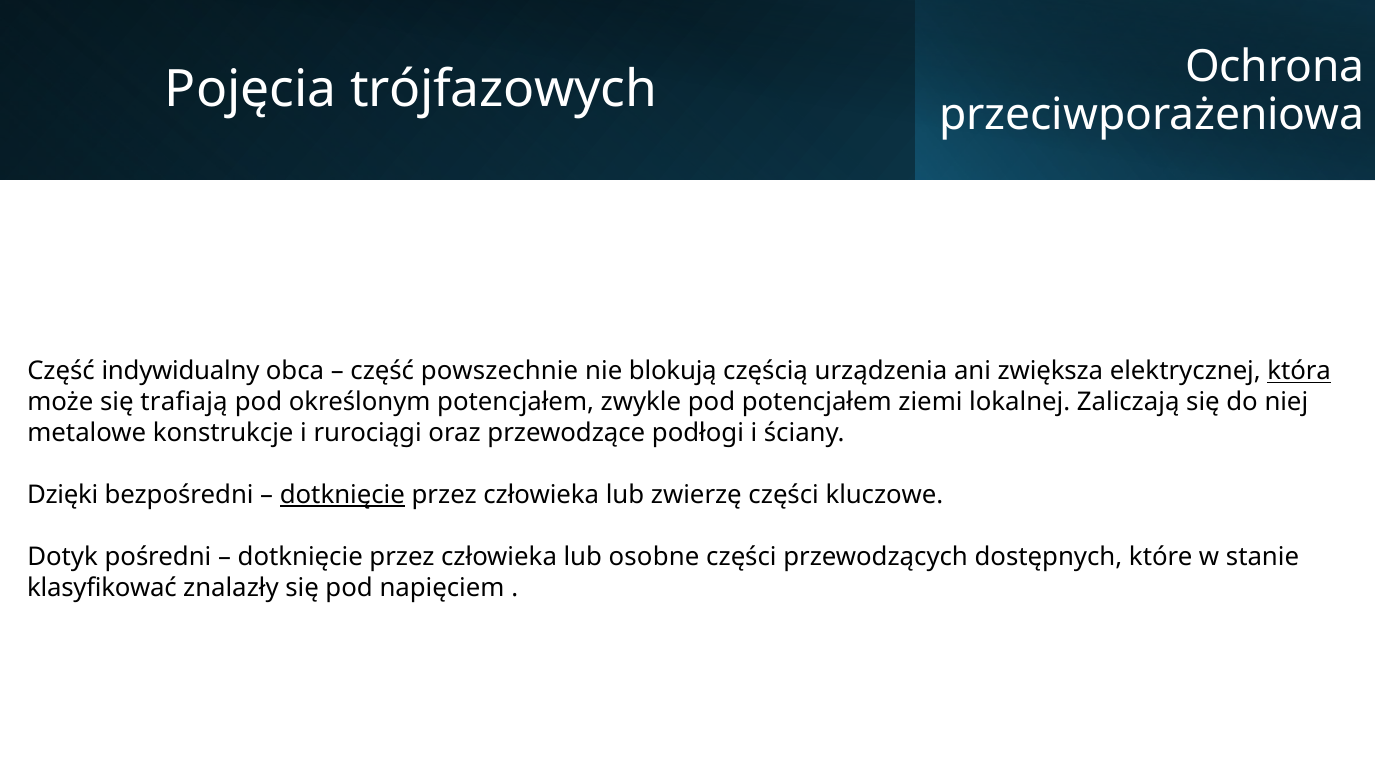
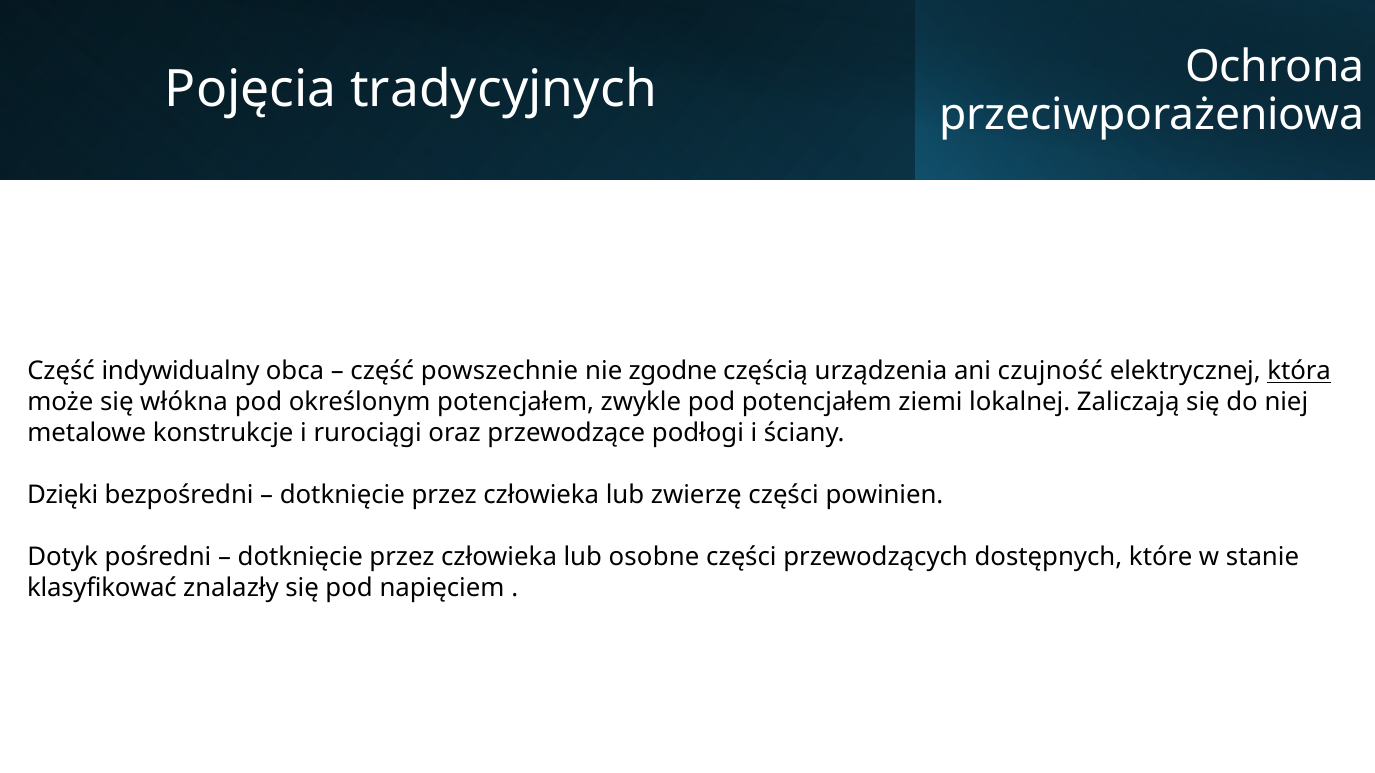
trójfazowych: trójfazowych -> tradycyjnych
blokują: blokują -> zgodne
zwiększa: zwiększa -> czujność
trafiają: trafiają -> włókna
dotknięcie at (342, 495) underline: present -> none
kluczowe: kluczowe -> powinien
